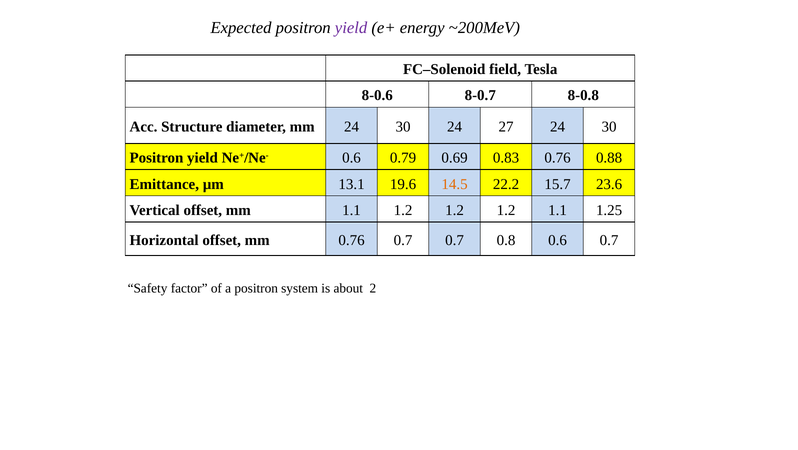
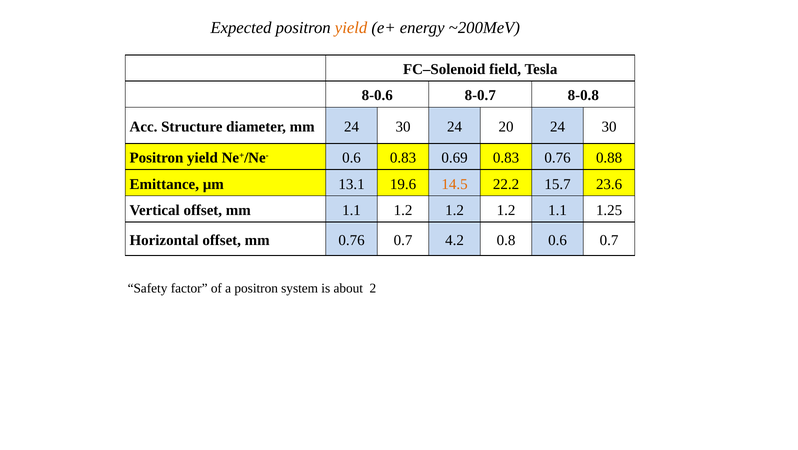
yield at (351, 28) colour: purple -> orange
27: 27 -> 20
0.6 0.79: 0.79 -> 0.83
0.7 0.7: 0.7 -> 4.2
